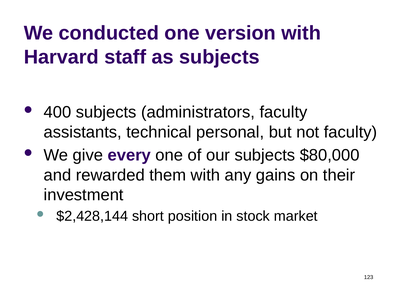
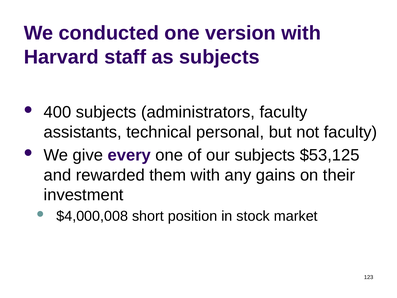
$80,000: $80,000 -> $53,125
$2,428,144: $2,428,144 -> $4,000,008
